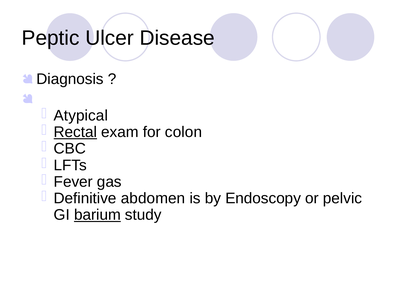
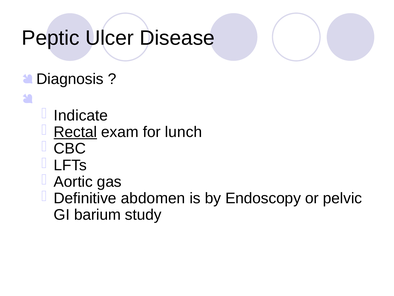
Atypical: Atypical -> Indicate
colon: colon -> lunch
Fever: Fever -> Aortic
barium underline: present -> none
